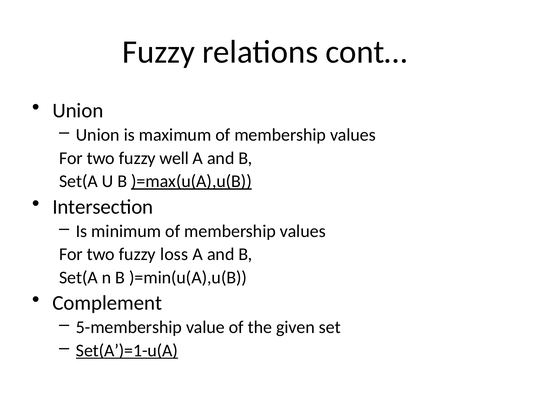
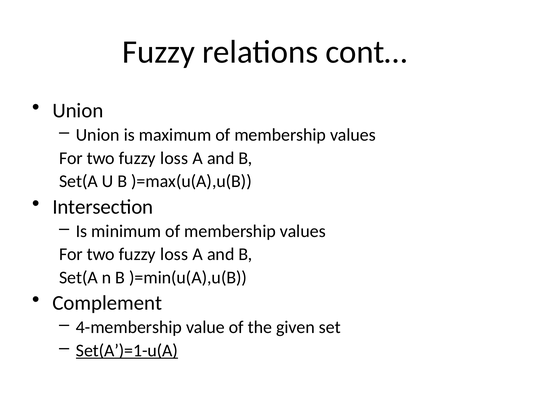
well at (174, 158): well -> loss
)=max(u(A),u(B underline: present -> none
5-membership: 5-membership -> 4-membership
